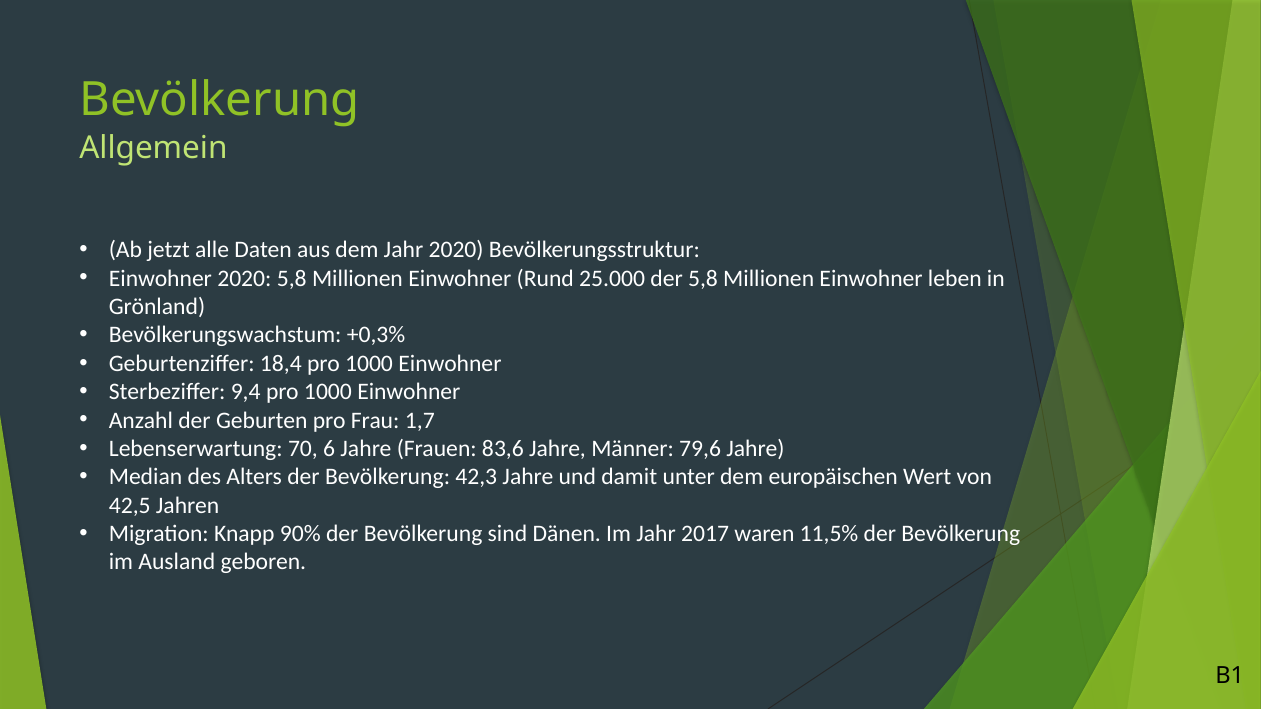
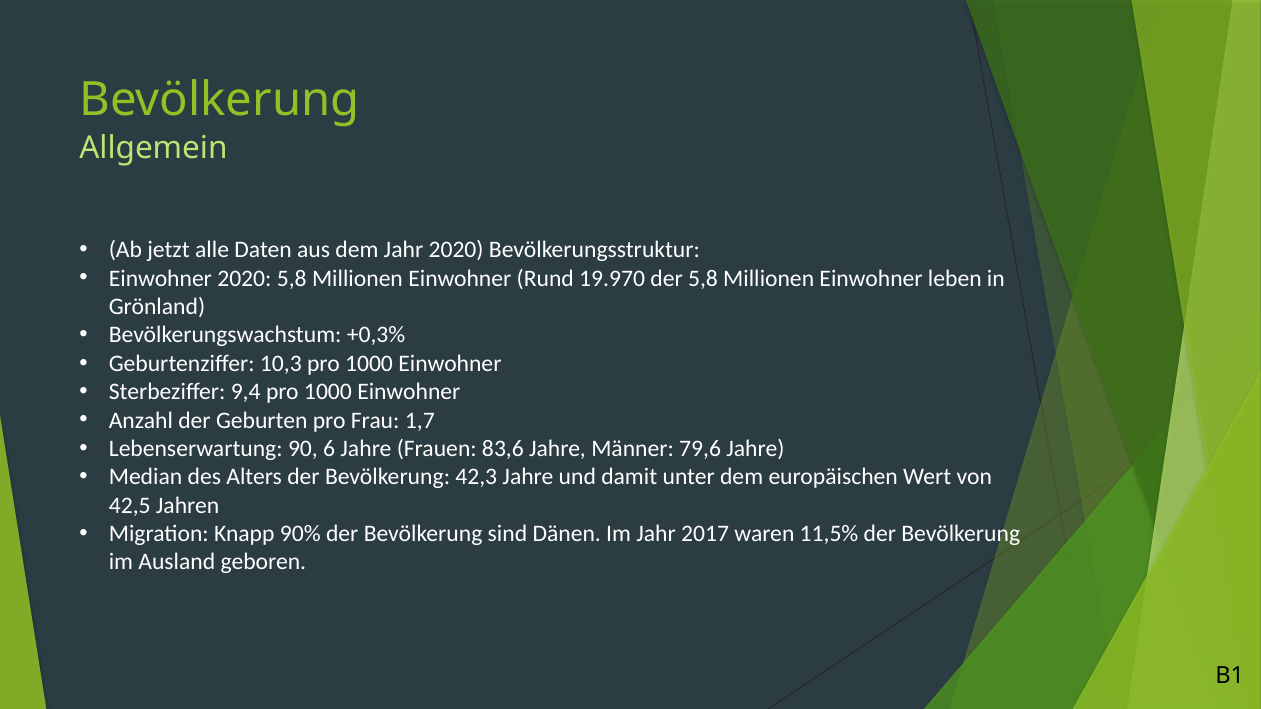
25.000: 25.000 -> 19.970
18,4: 18,4 -> 10,3
70: 70 -> 90
